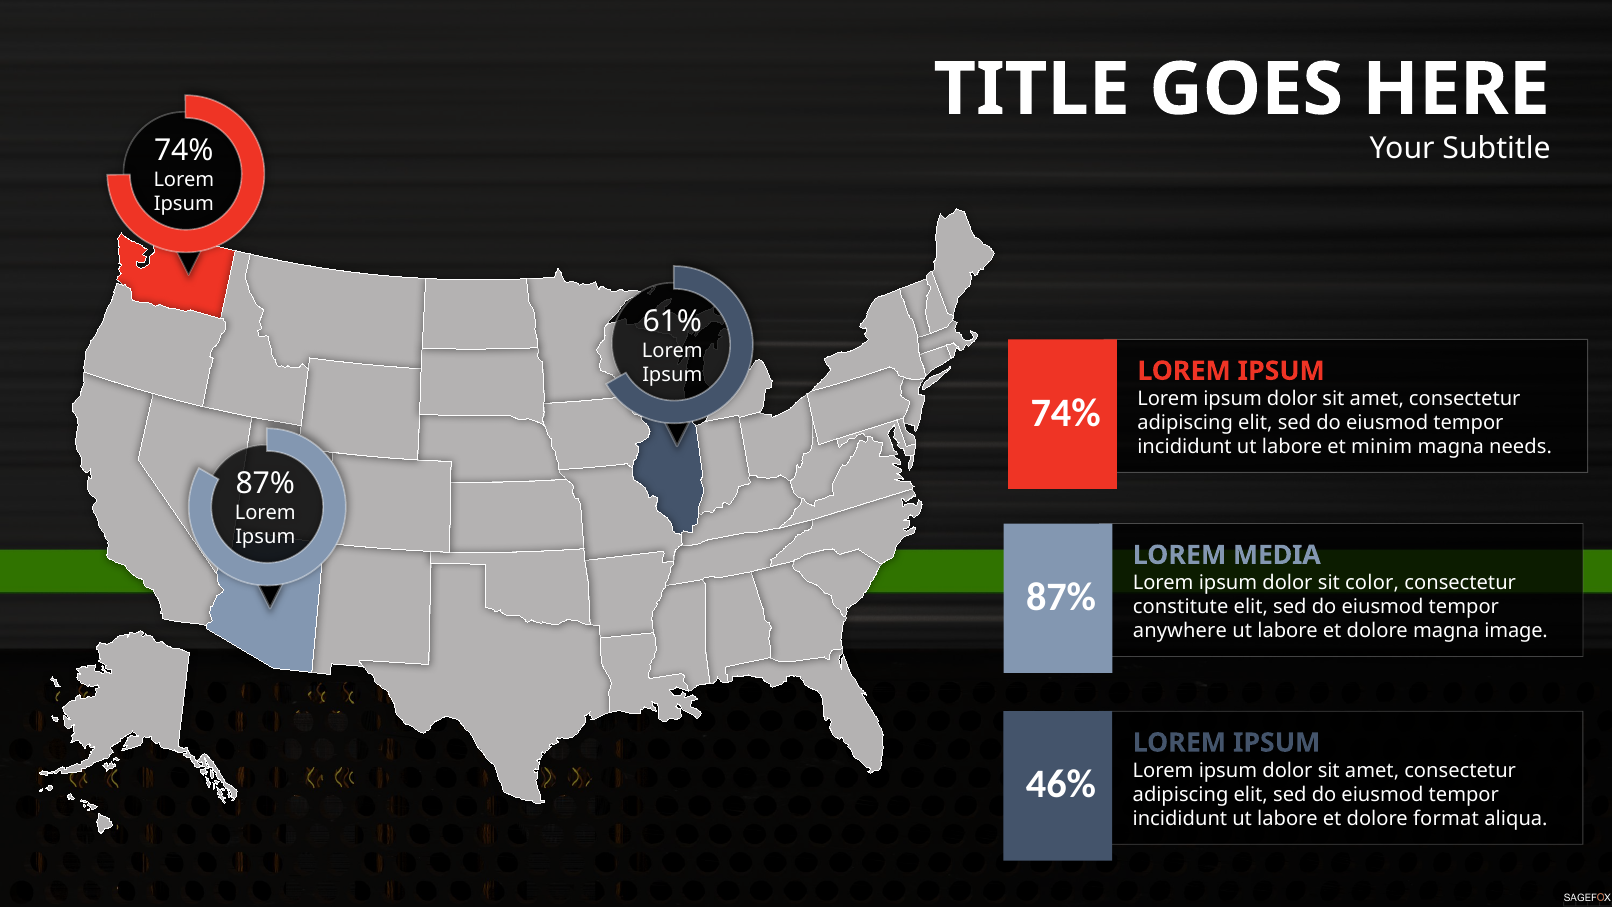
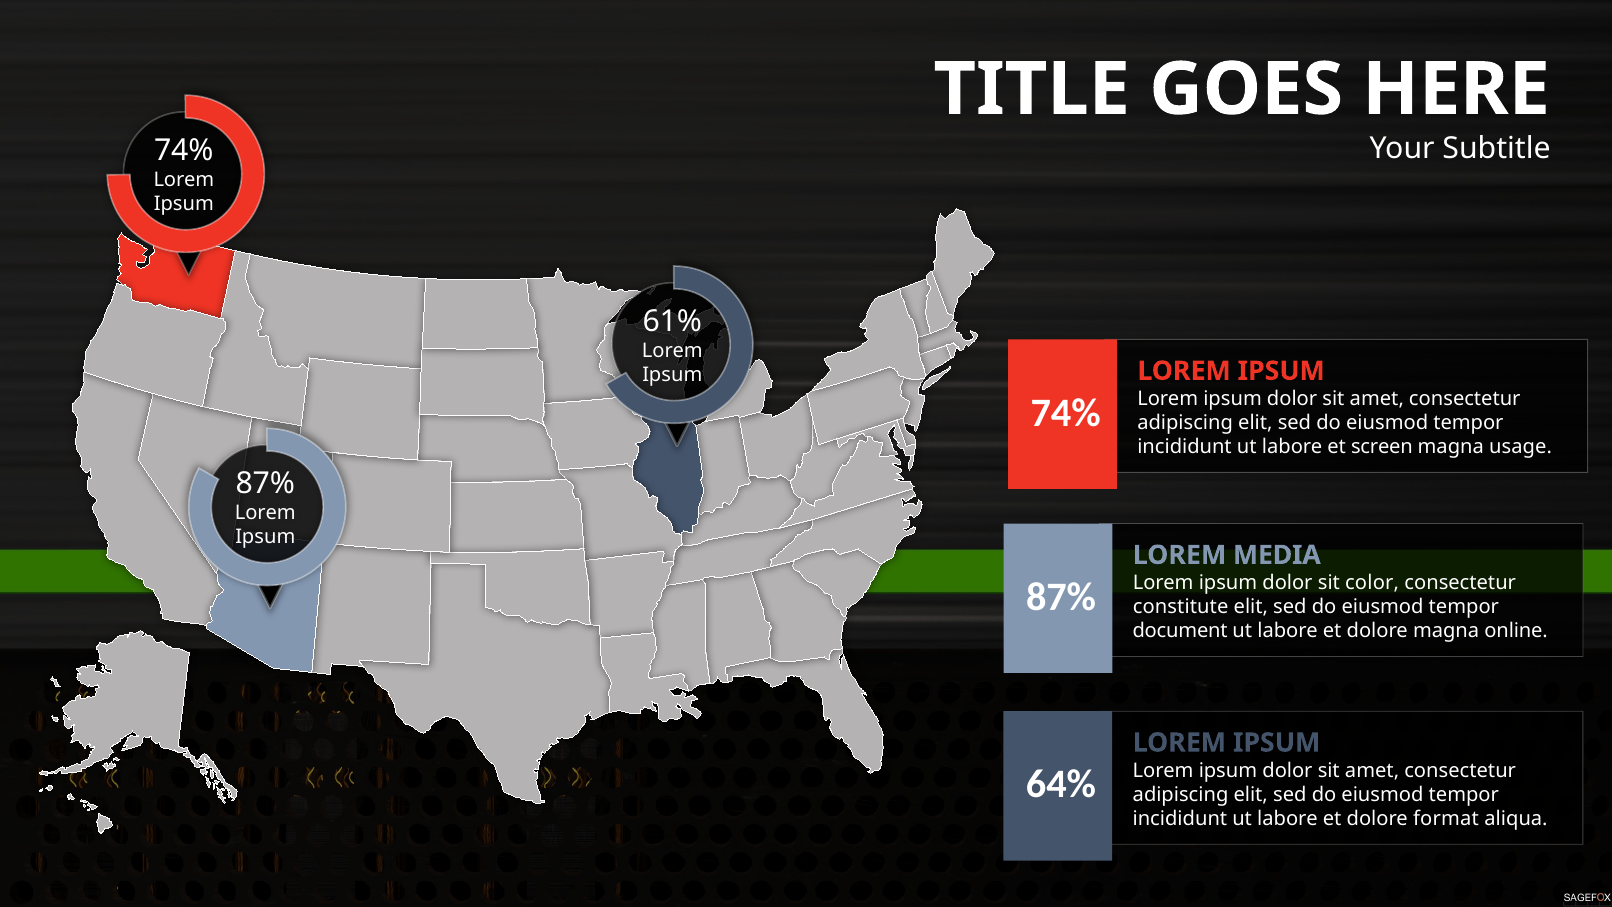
minim: minim -> screen
needs: needs -> usage
anywhere: anywhere -> document
image: image -> online
46%: 46% -> 64%
